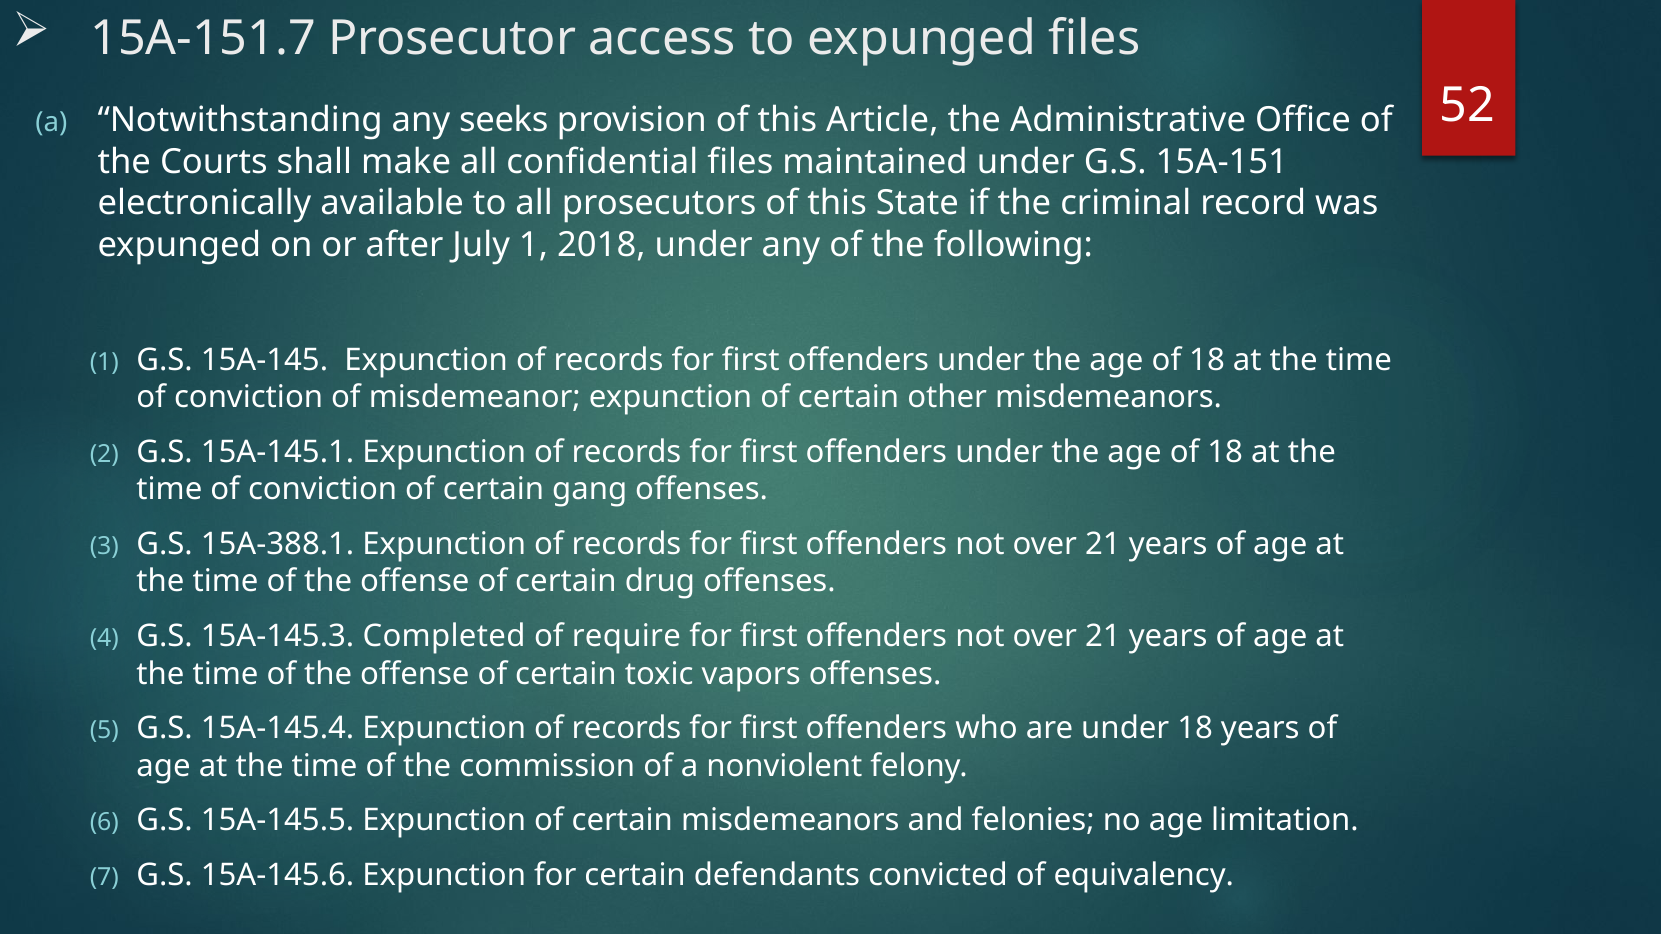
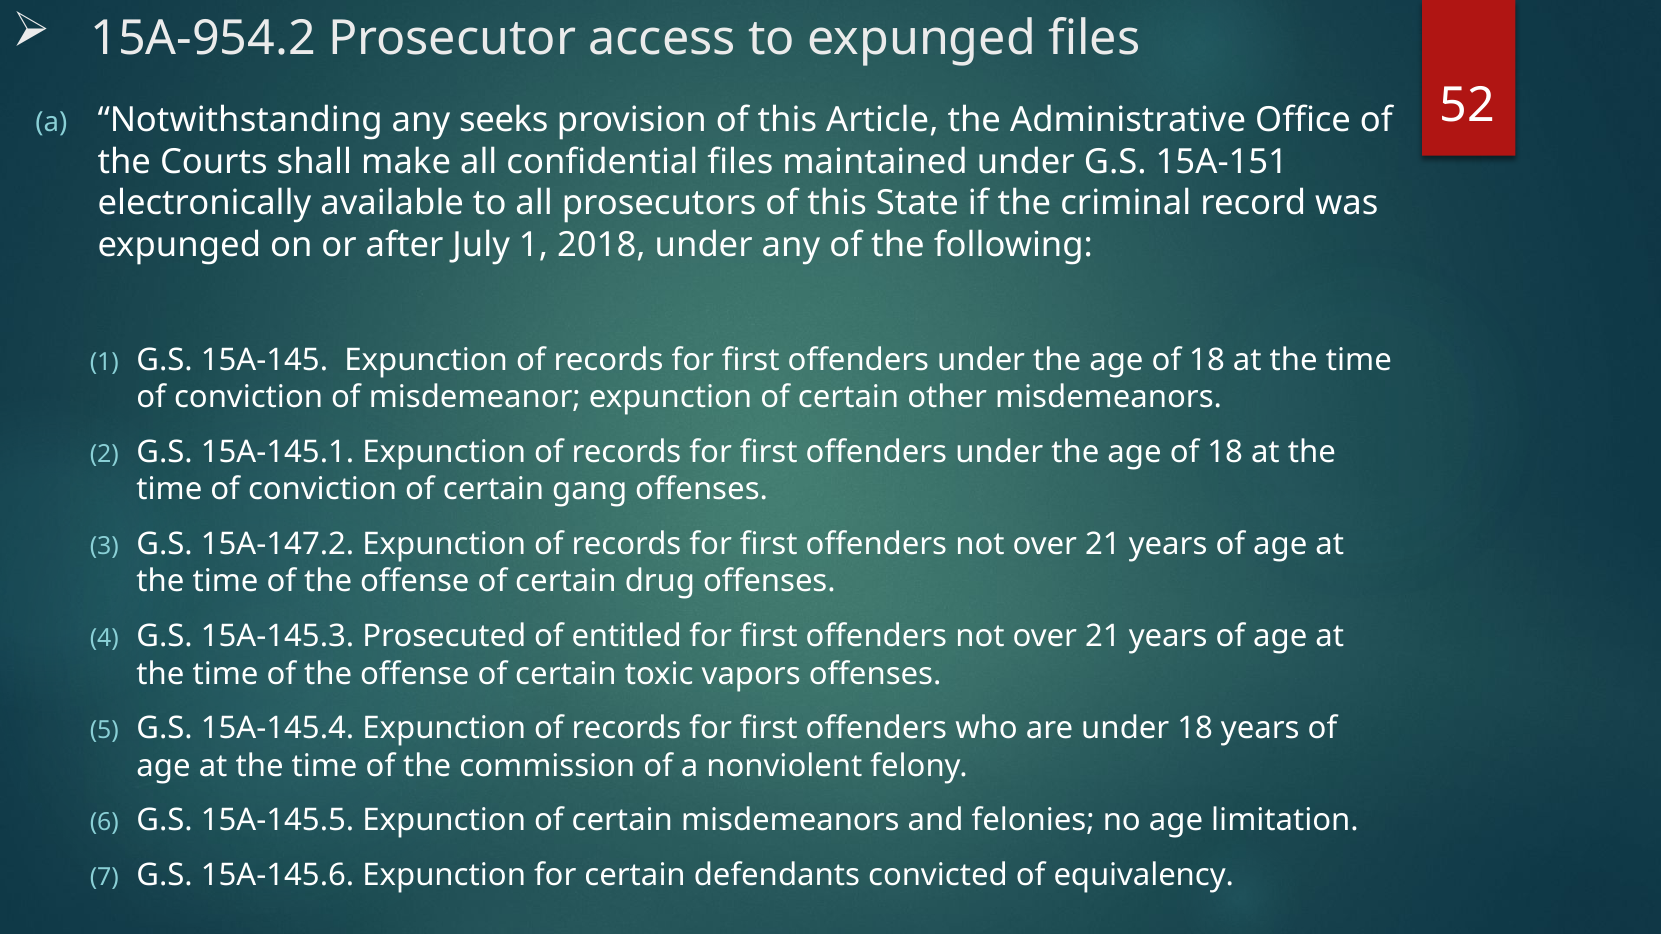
15A-151.7: 15A-151.7 -> 15A-954.2
15A-388.1: 15A-388.1 -> 15A-147.2
Completed: Completed -> Prosecuted
require: require -> entitled
